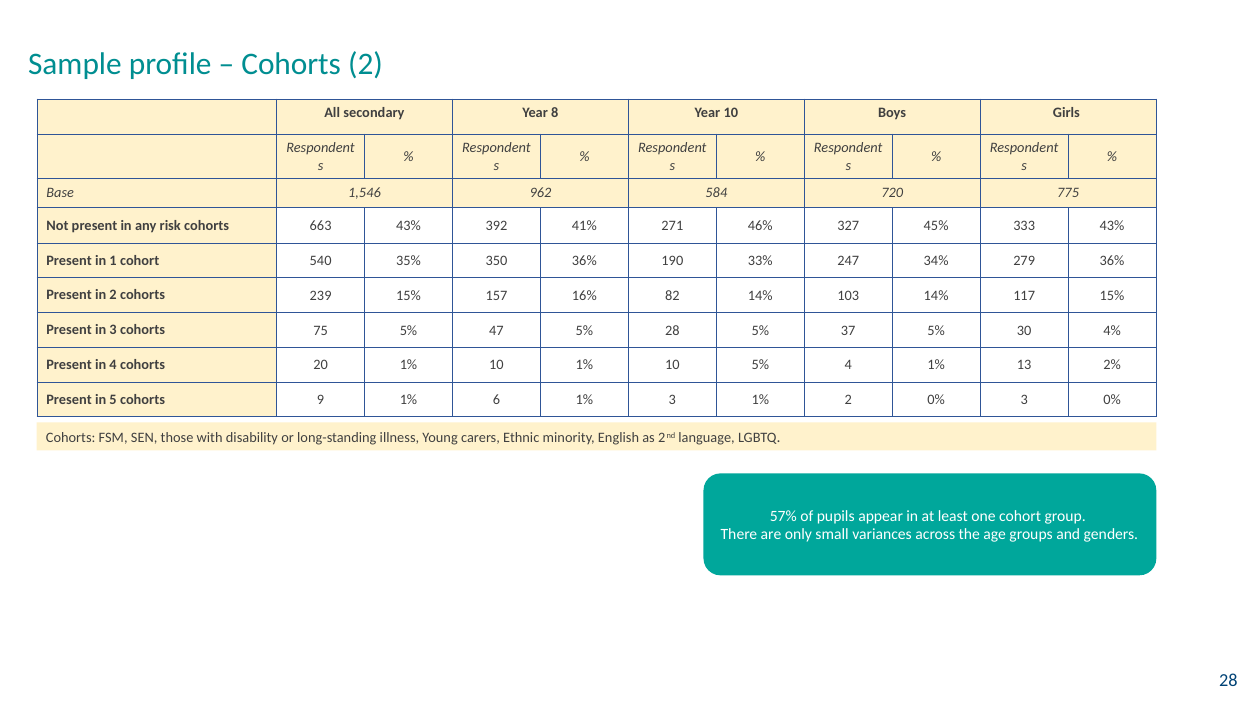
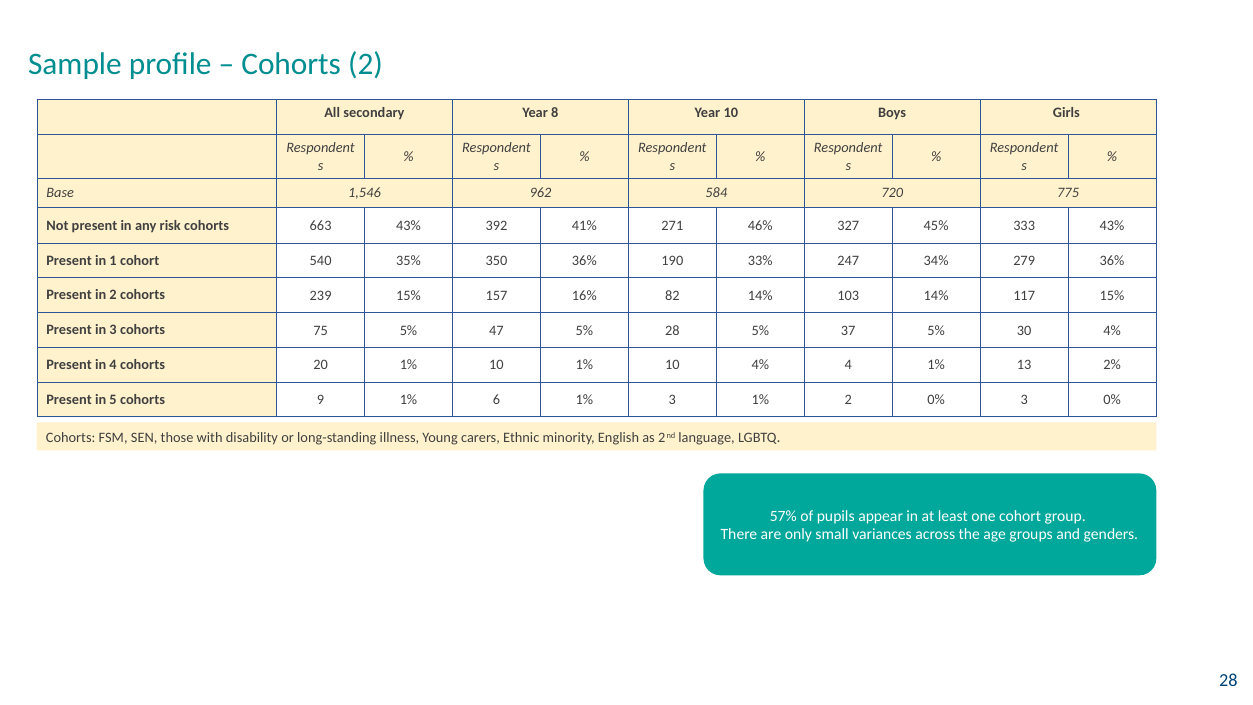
10 5%: 5% -> 4%
